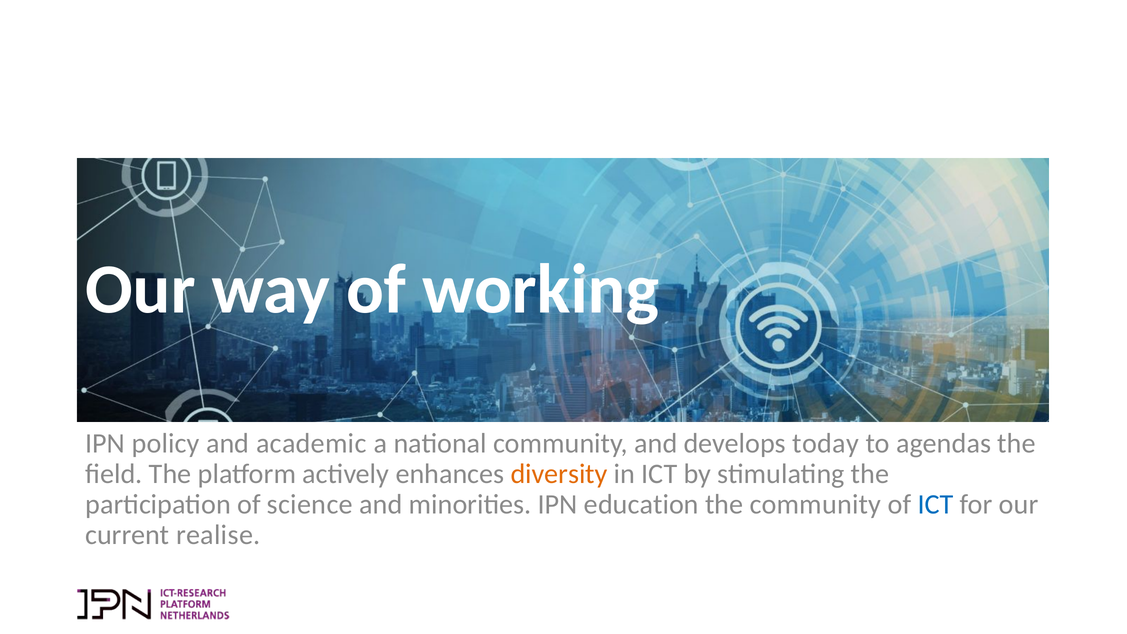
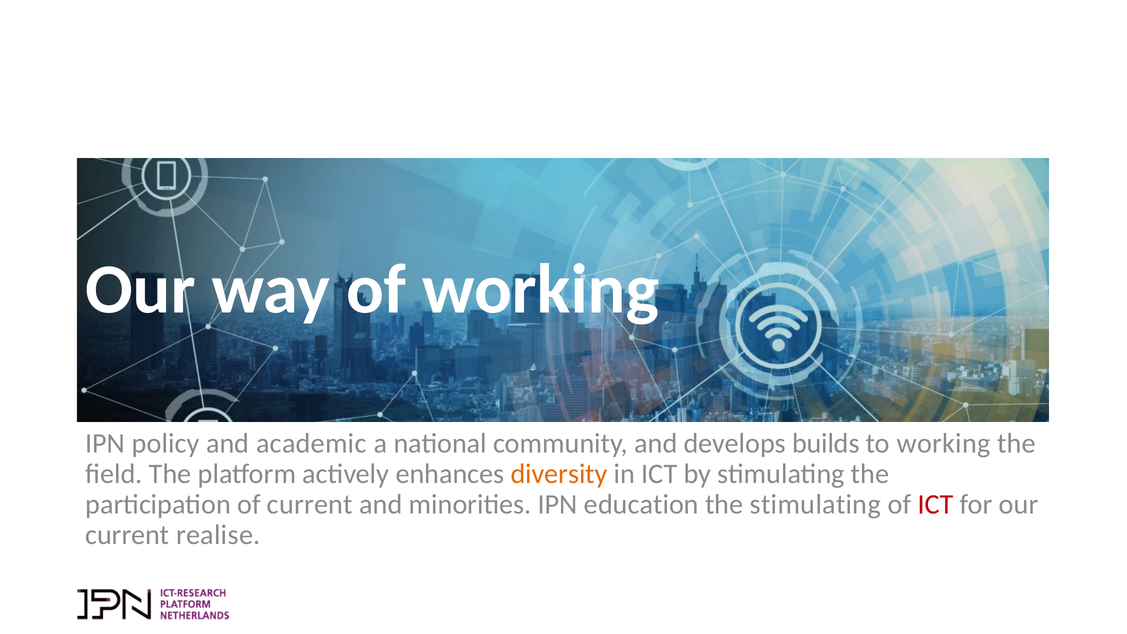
today: today -> builds
to agendas: agendas -> working
of science: science -> current
the community: community -> stimulating
ICT at (936, 504) colour: blue -> red
